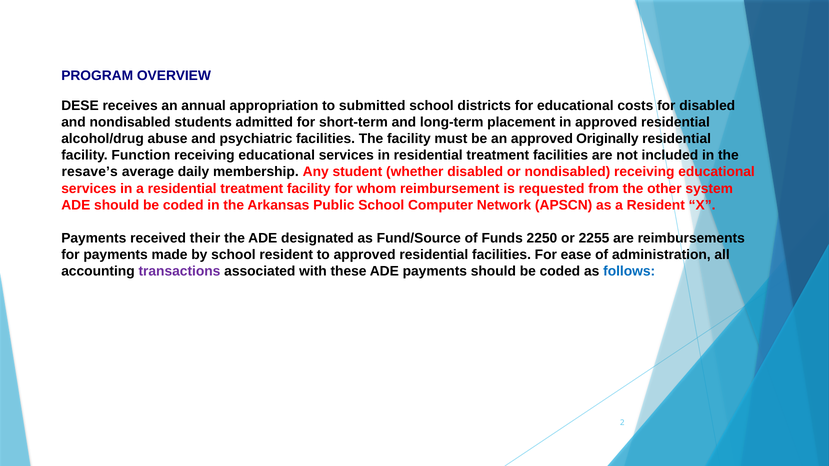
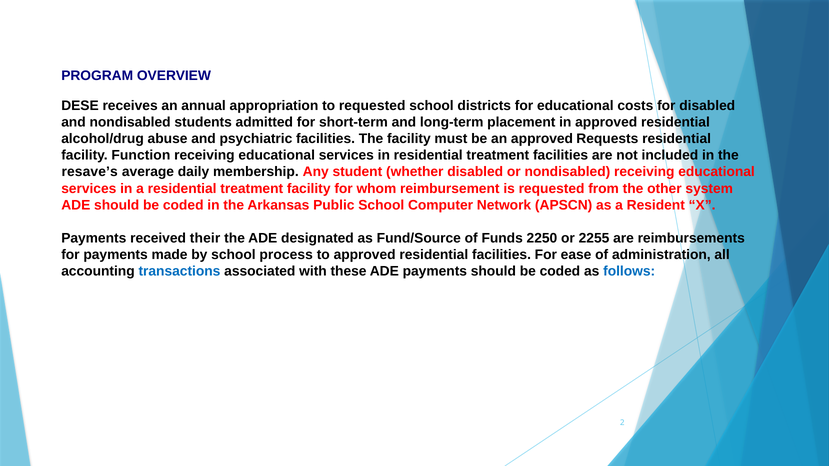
to submitted: submitted -> requested
Originally: Originally -> Requests
school resident: resident -> process
transactions colour: purple -> blue
